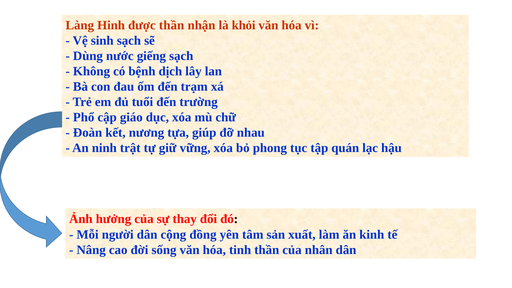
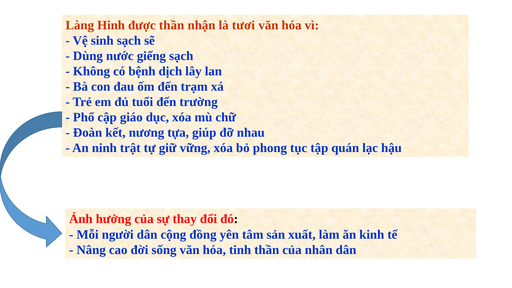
khỏi: khỏi -> tươi
